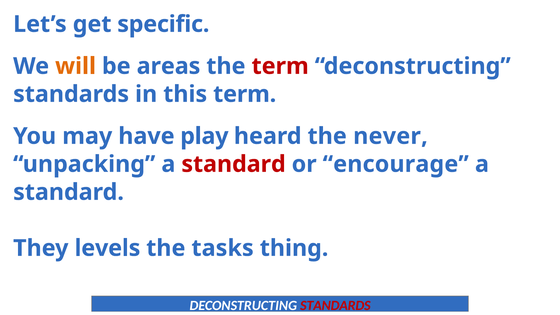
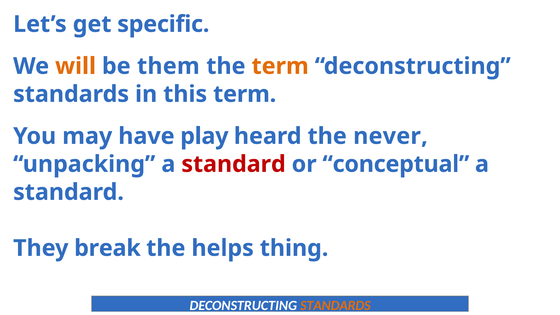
areas: areas -> them
term at (280, 66) colour: red -> orange
encourage: encourage -> conceptual
levels: levels -> break
tasks: tasks -> helps
STANDARDS at (335, 306) colour: red -> orange
